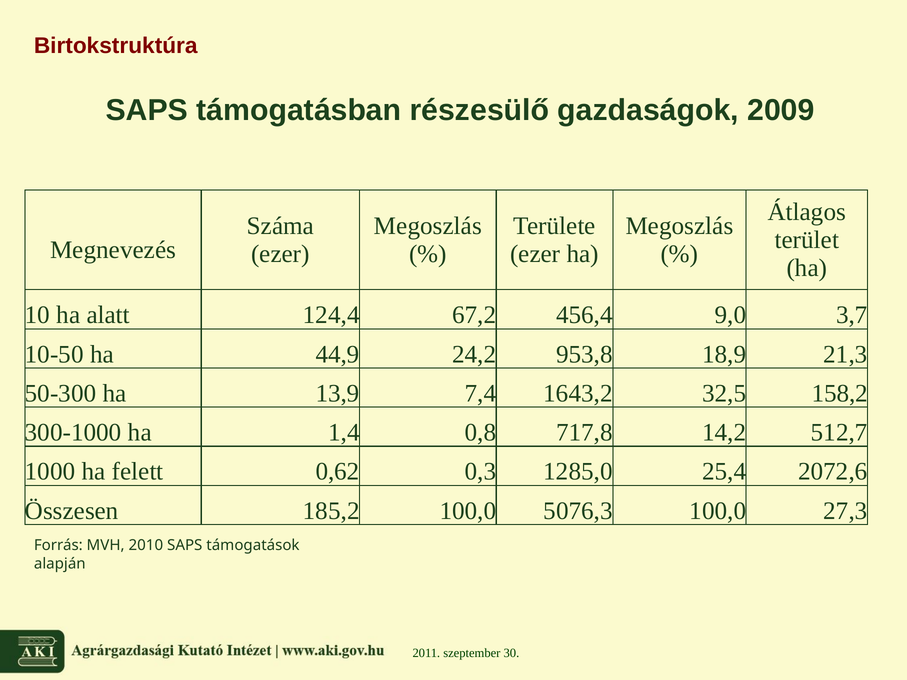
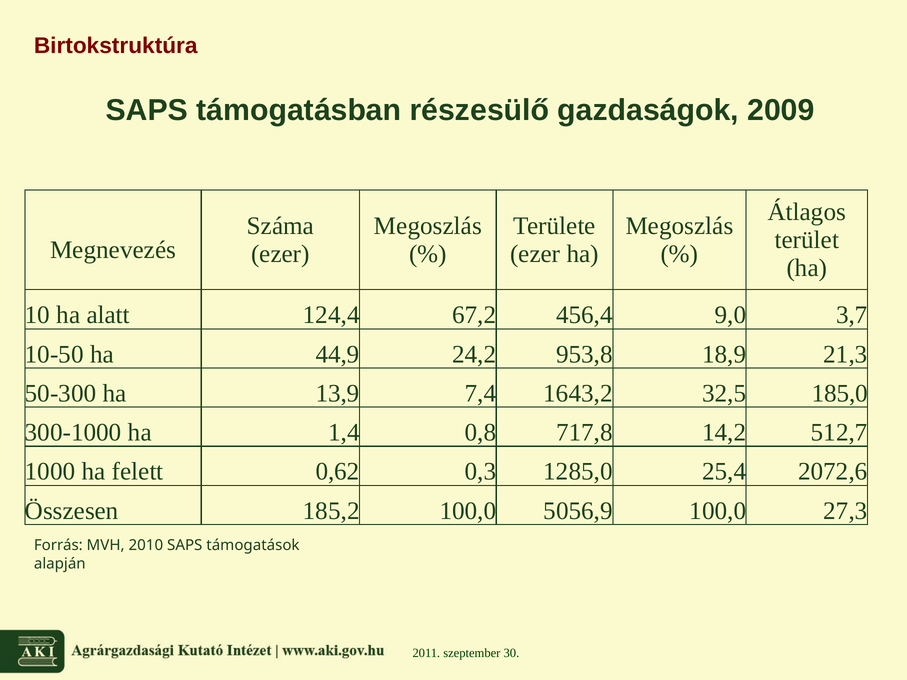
158,2: 158,2 -> 185,0
5076,3: 5076,3 -> 5056,9
